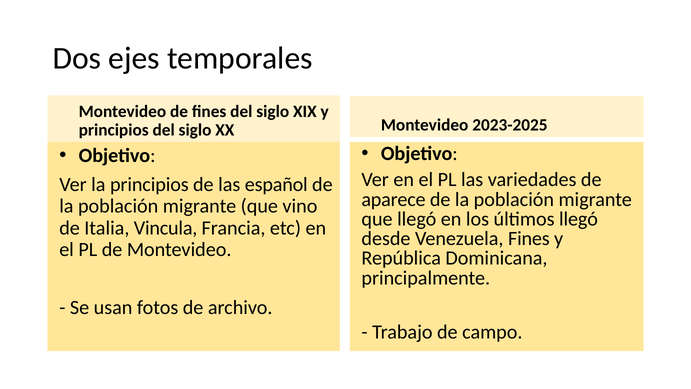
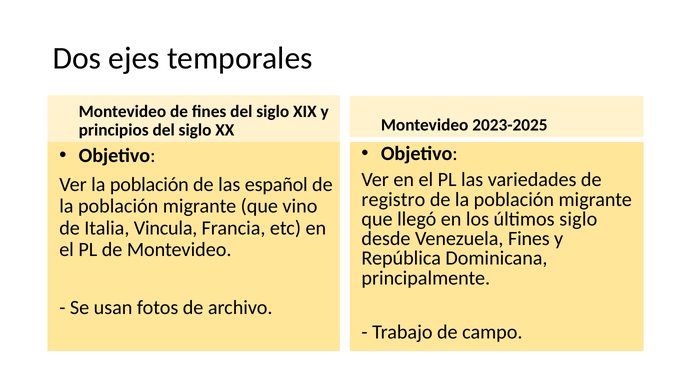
Ver la principios: principios -> población
aparece: aparece -> registro
últimos llegó: llegó -> siglo
